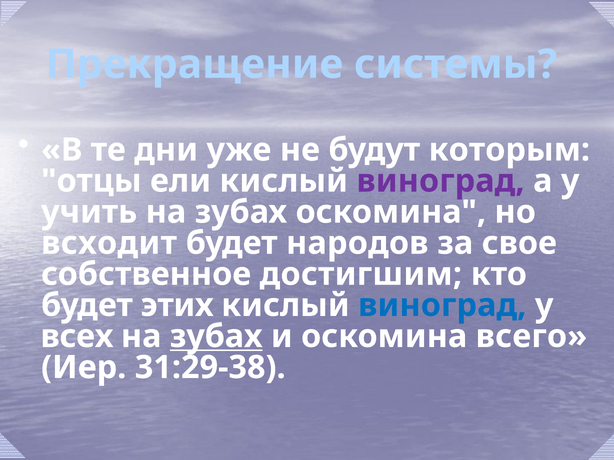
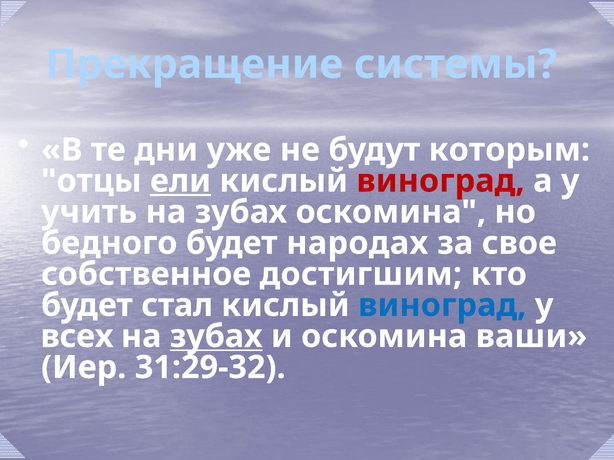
ели underline: none -> present
виноград at (441, 181) colour: purple -> red
всходит: всходит -> бедного
народов: народов -> народах
этих: этих -> стал
всего: всего -> ваши
31:29-38: 31:29-38 -> 31:29-32
